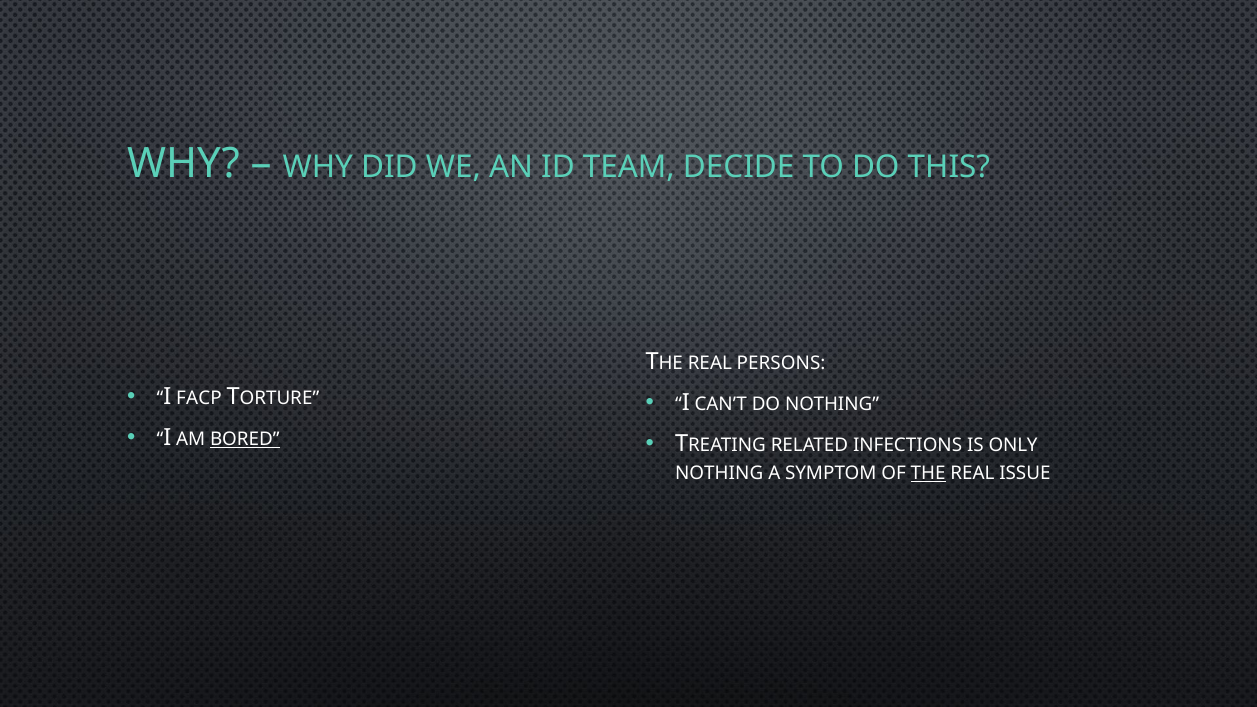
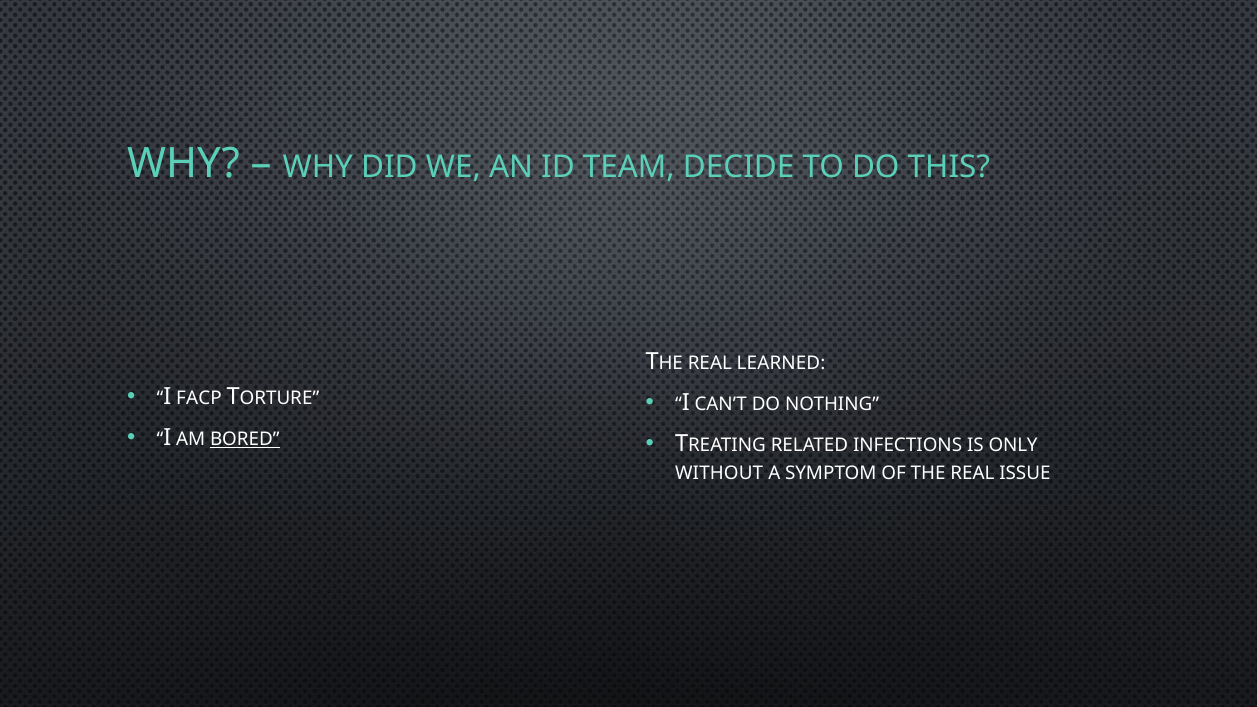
PERSONS: PERSONS -> LEARNED
NOTHING at (719, 474): NOTHING -> WITHOUT
THE underline: present -> none
